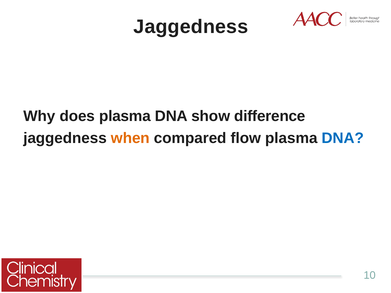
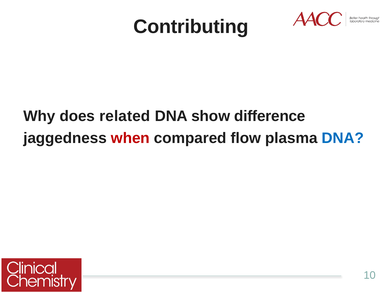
Jaggedness at (191, 27): Jaggedness -> Contributing
does plasma: plasma -> related
when colour: orange -> red
